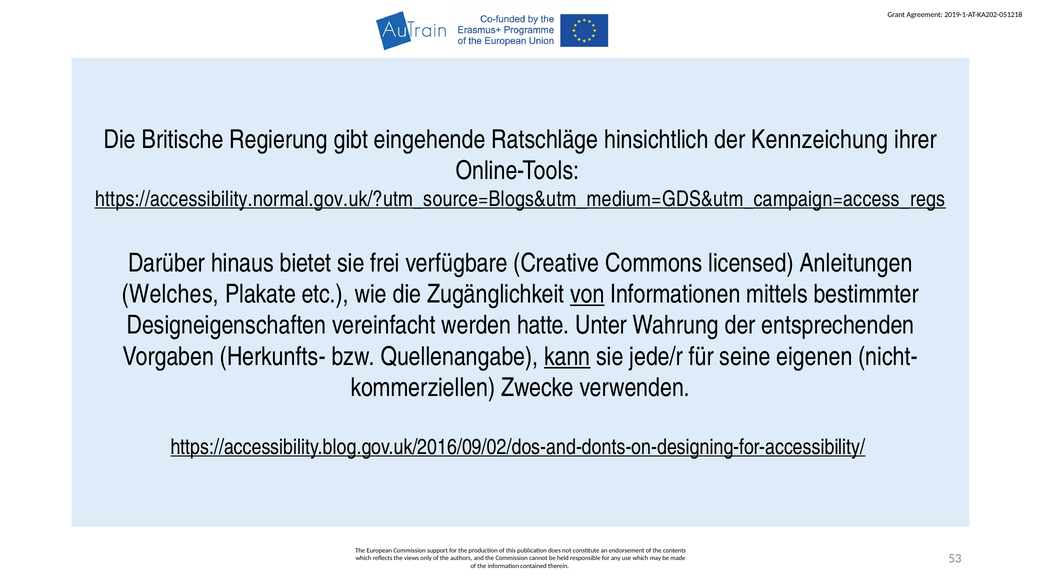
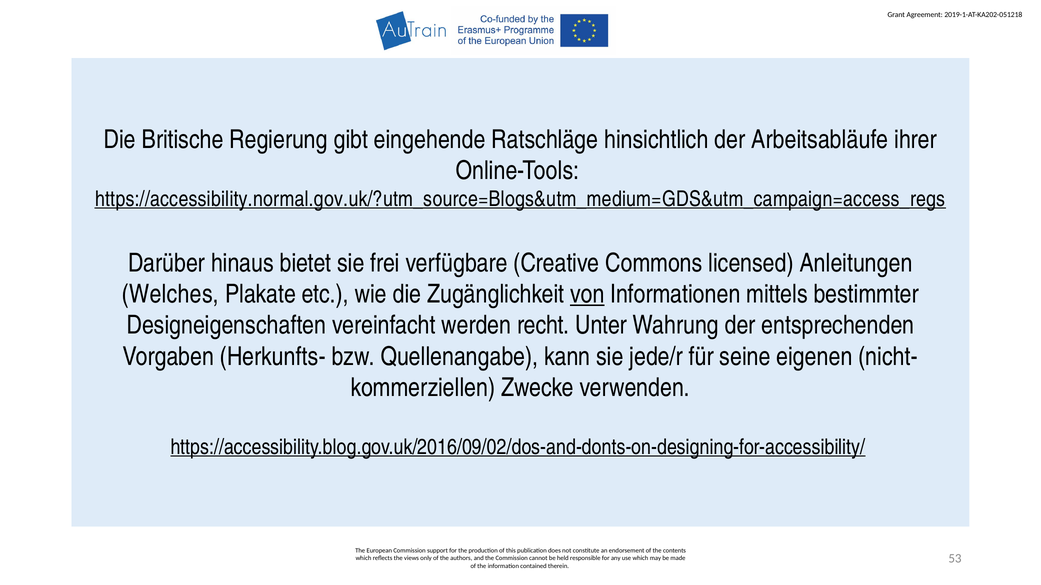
Kennzeichung: Kennzeichung -> Arbeitsabläufe
hatte: hatte -> recht
kann underline: present -> none
